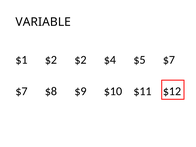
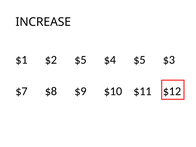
VARIABLE: VARIABLE -> INCREASE
$2 $2: $2 -> $5
$5 $7: $7 -> $3
